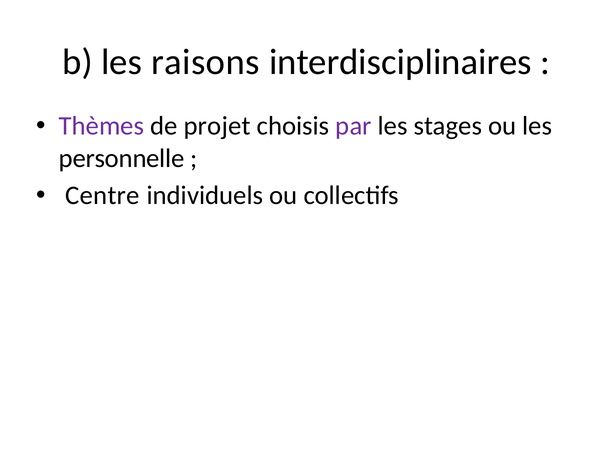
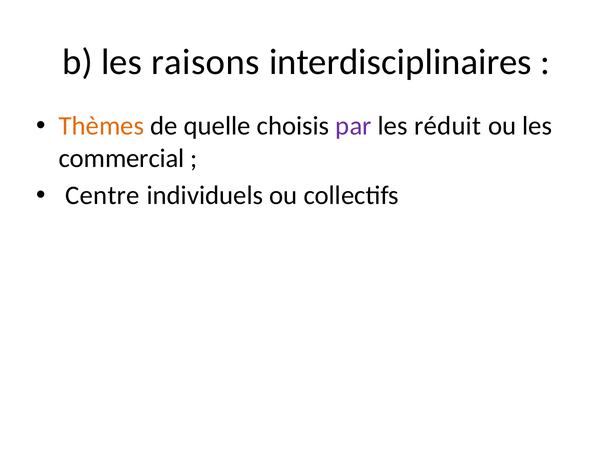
Thèmes colour: purple -> orange
projet: projet -> quelle
stages: stages -> réduit
personnelle: personnelle -> commercial
